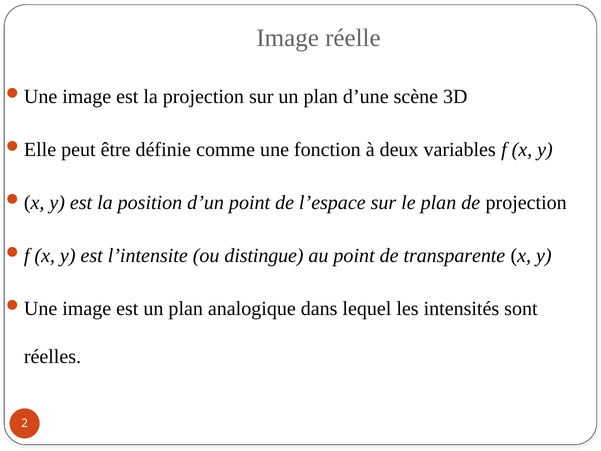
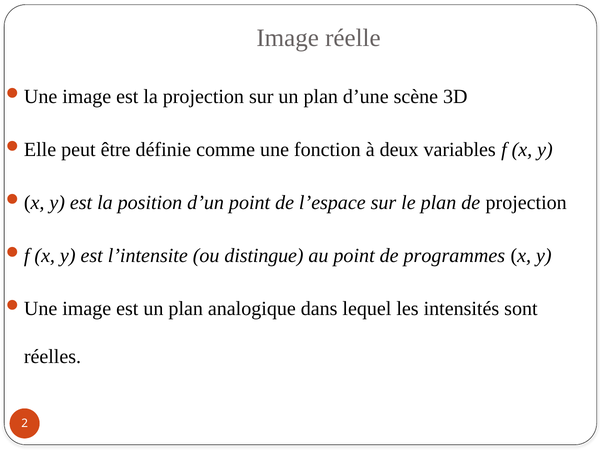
transparente: transparente -> programmes
